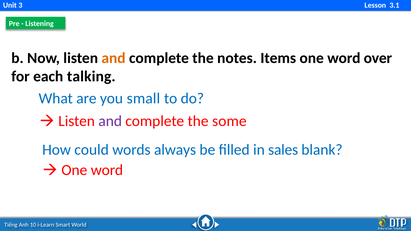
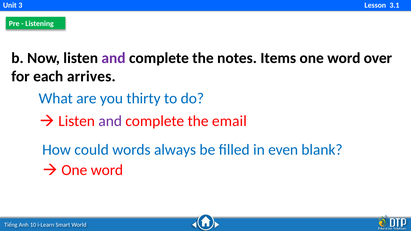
and at (114, 58) colour: orange -> purple
talking: talking -> arrives
small: small -> thirty
some: some -> email
sales: sales -> even
